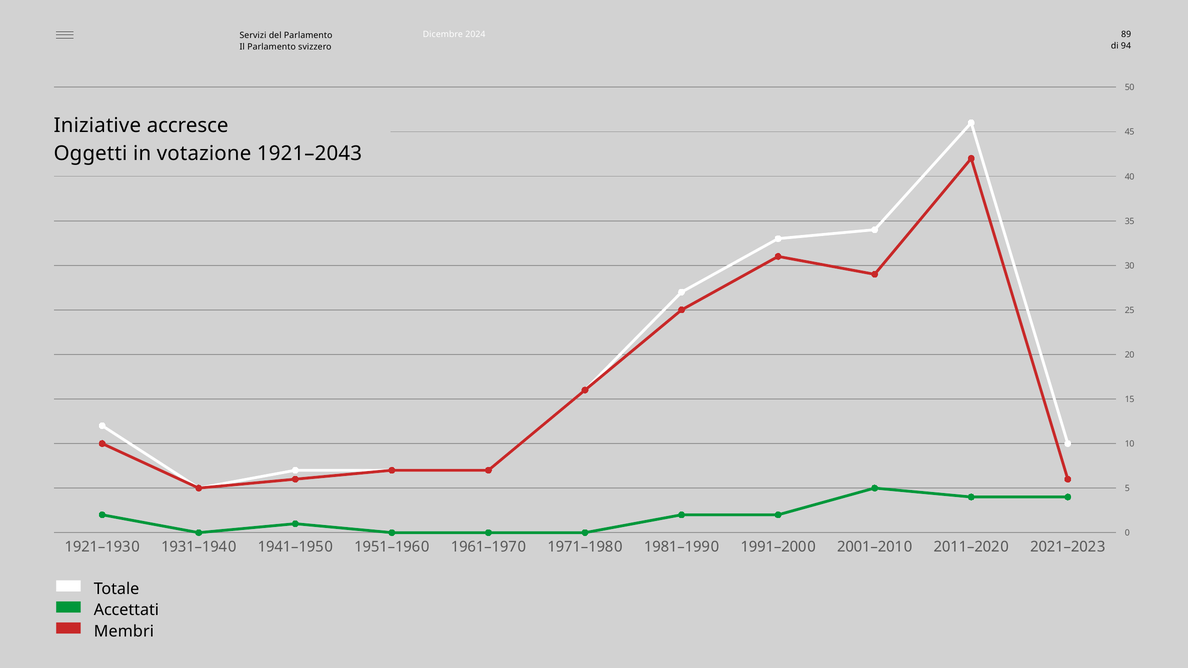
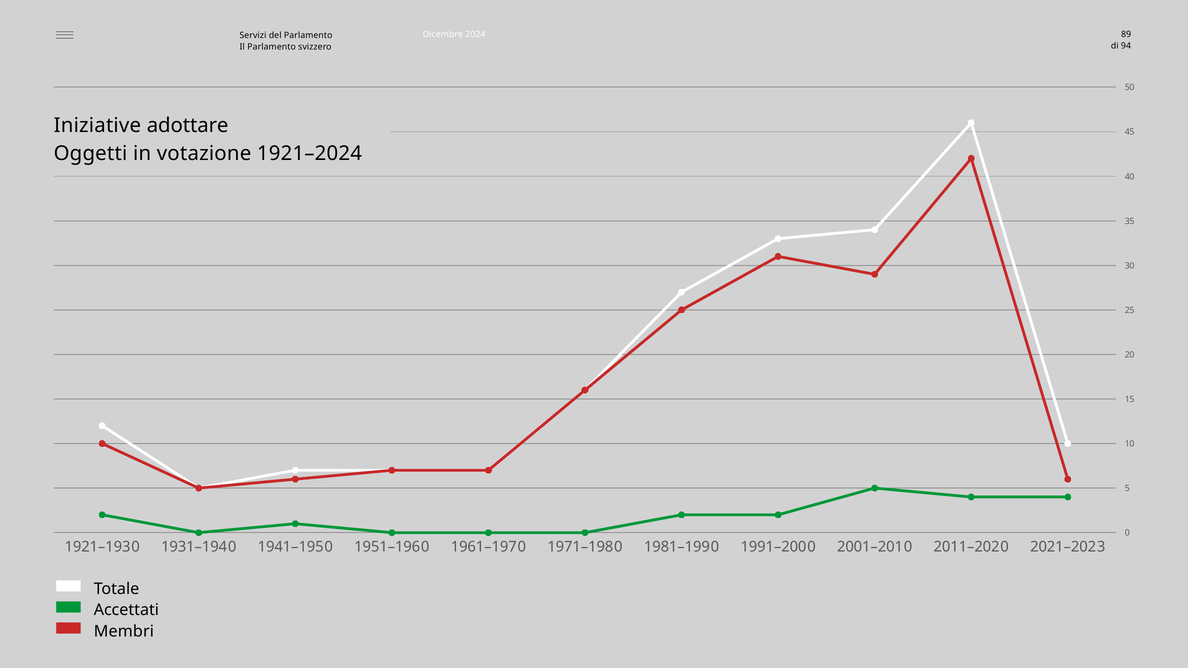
accresce: accresce -> adottare
1921–2043: 1921–2043 -> 1921–2024
